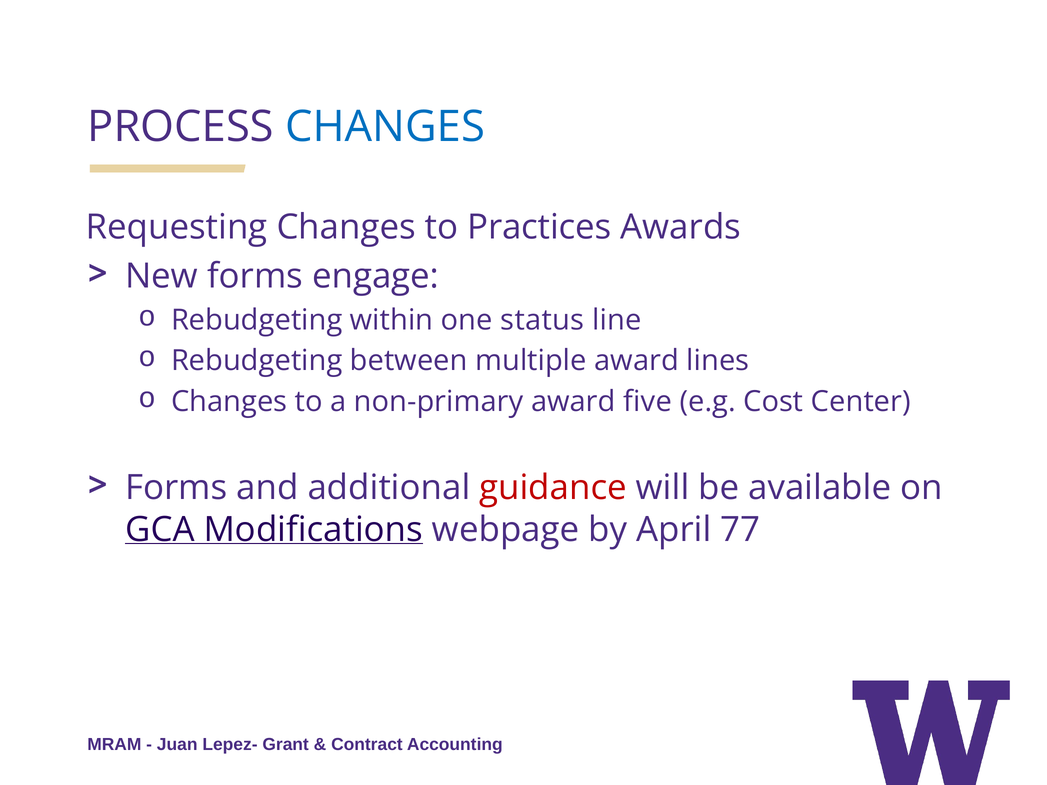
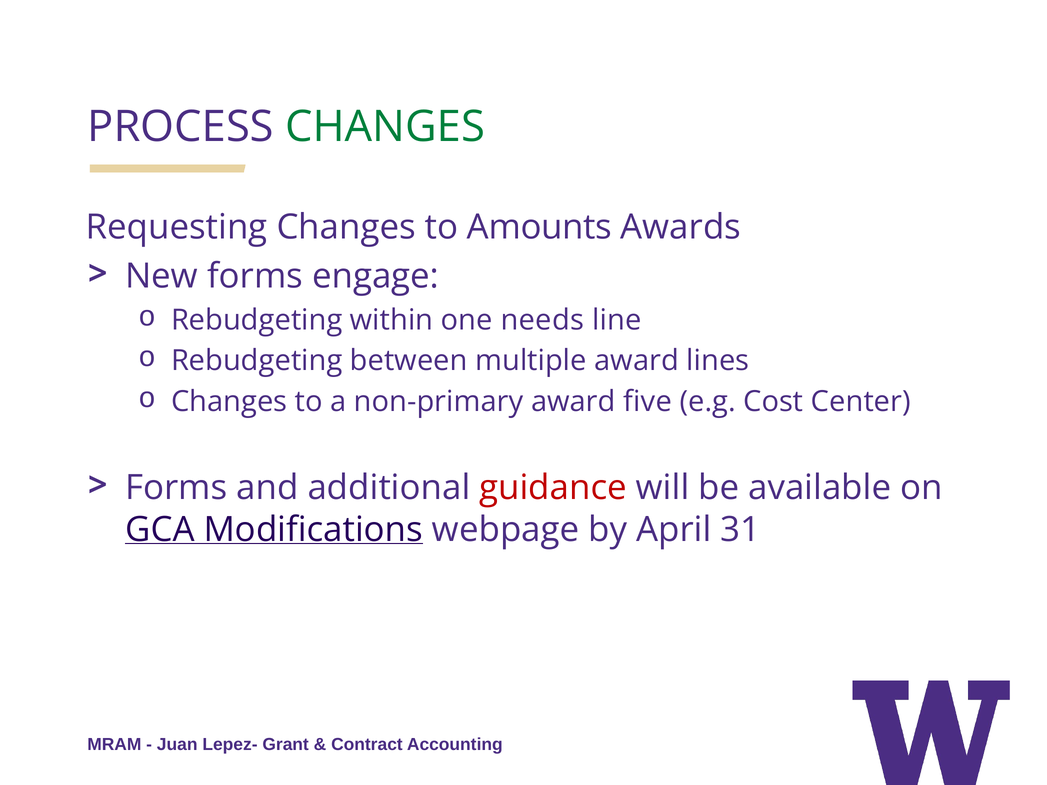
CHANGES at (385, 127) colour: blue -> green
Practices: Practices -> Amounts
status: status -> needs
77: 77 -> 31
